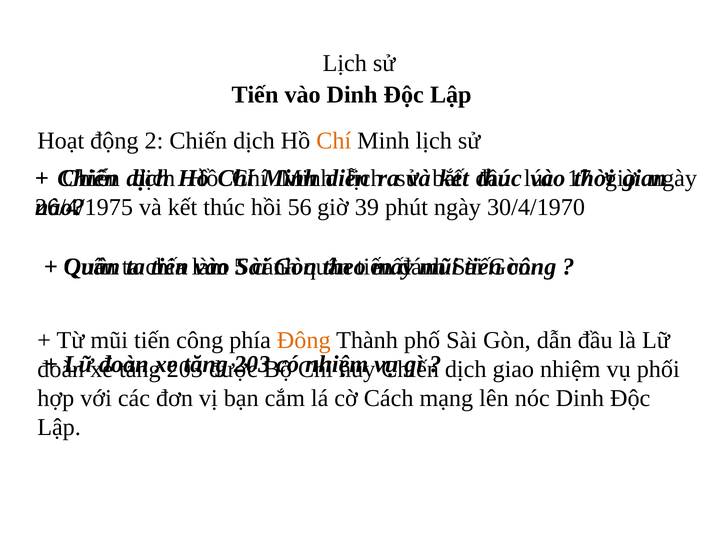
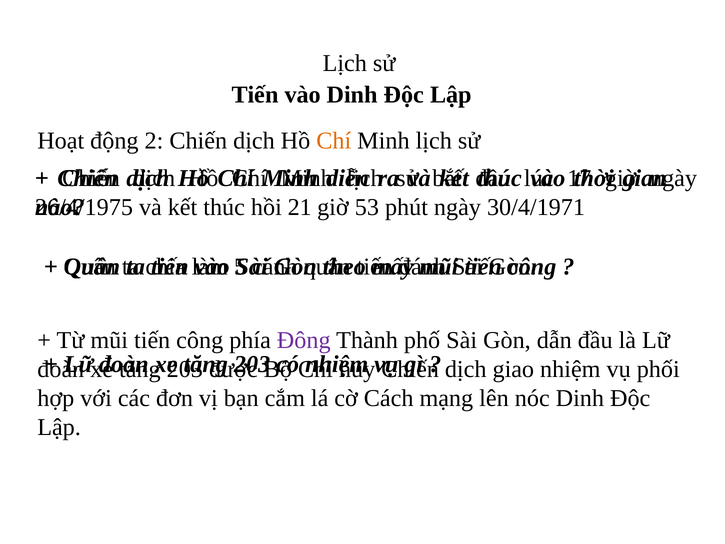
56: 56 -> 21
39: 39 -> 53
30/4/1970: 30/4/1970 -> 30/4/1971
Đông colour: orange -> purple
